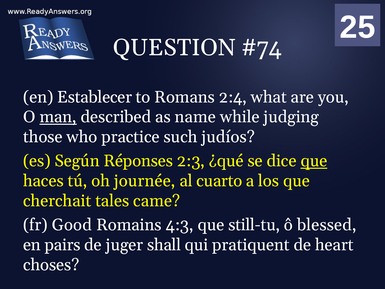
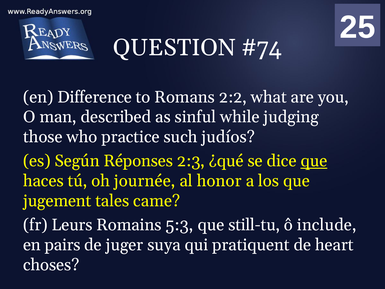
Establecer: Establecer -> Difference
2:4: 2:4 -> 2:2
man underline: present -> none
name: name -> sinful
cuarto: cuarto -> honor
cherchait: cherchait -> jugement
Good: Good -> Leurs
4:3: 4:3 -> 5:3
blessed: blessed -> include
shall: shall -> suya
